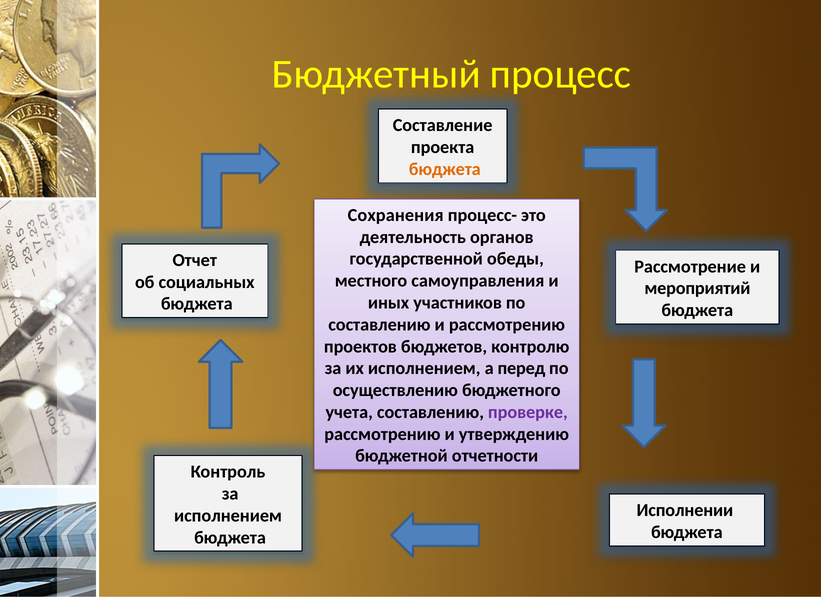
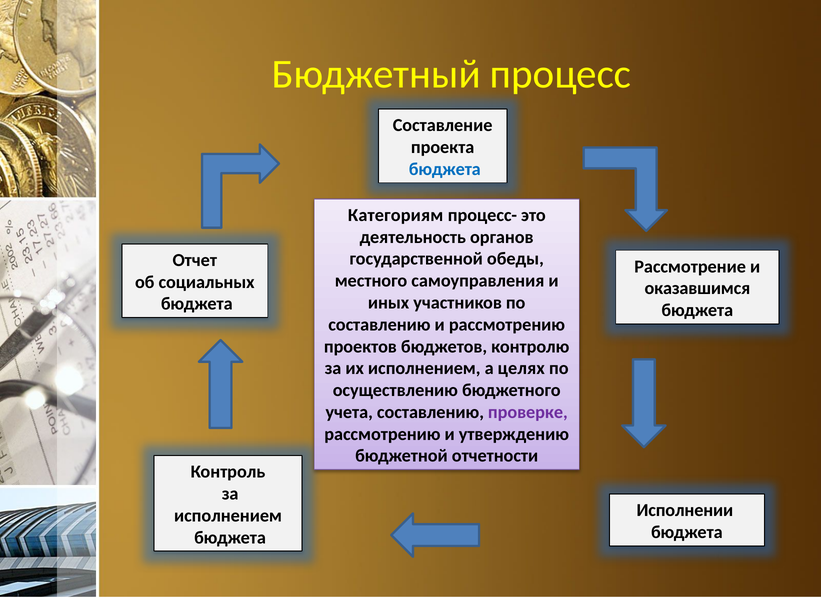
бюджета at (445, 169) colour: orange -> blue
Сохранения: Сохранения -> Категориям
мероприятий: мероприятий -> оказавшимся
перед: перед -> целях
